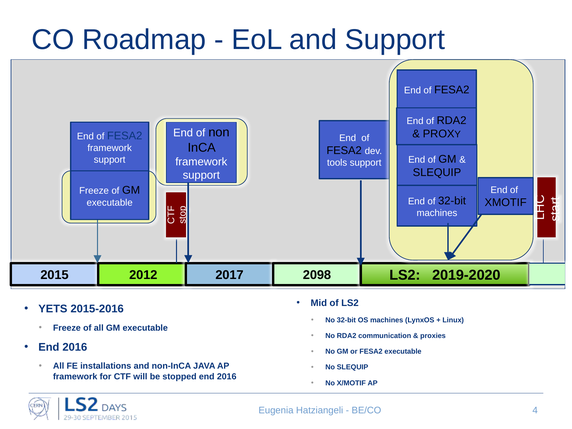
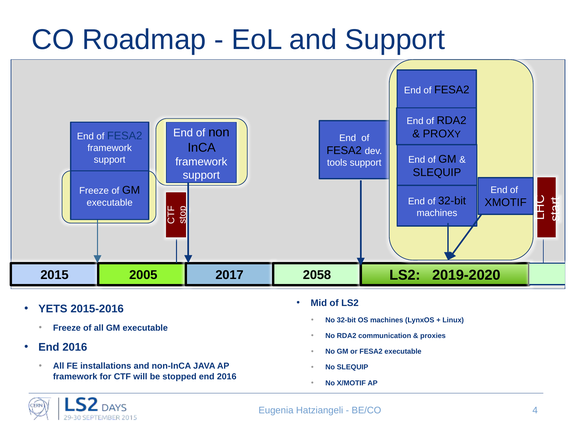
2012: 2012 -> 2005
2098: 2098 -> 2058
